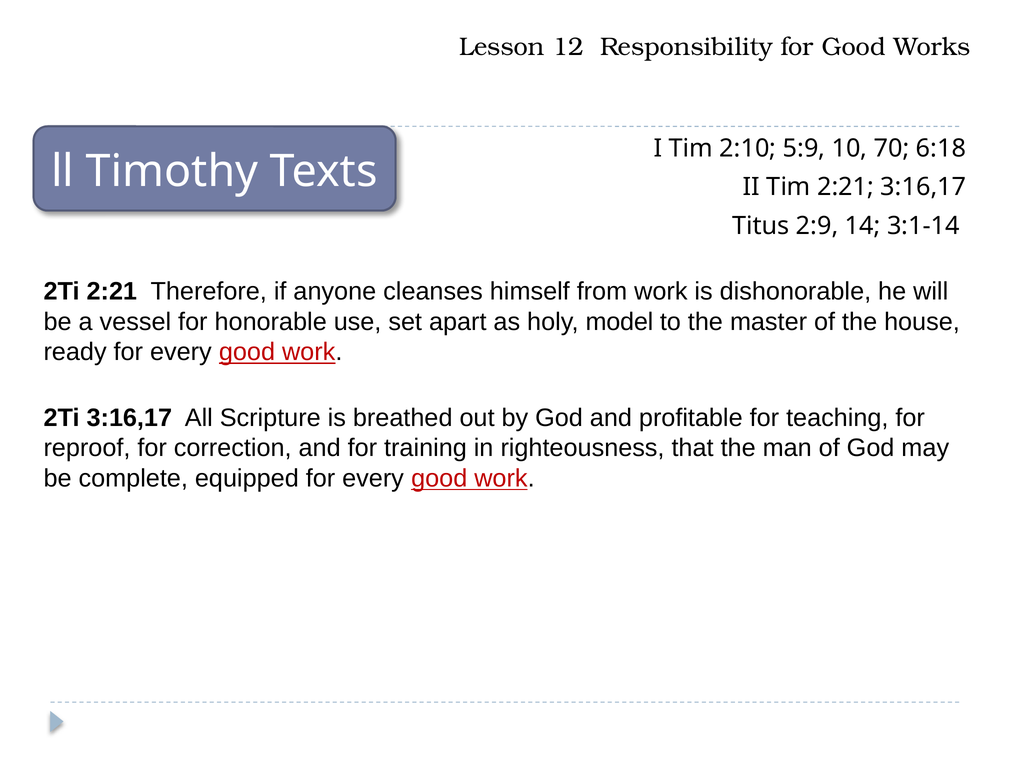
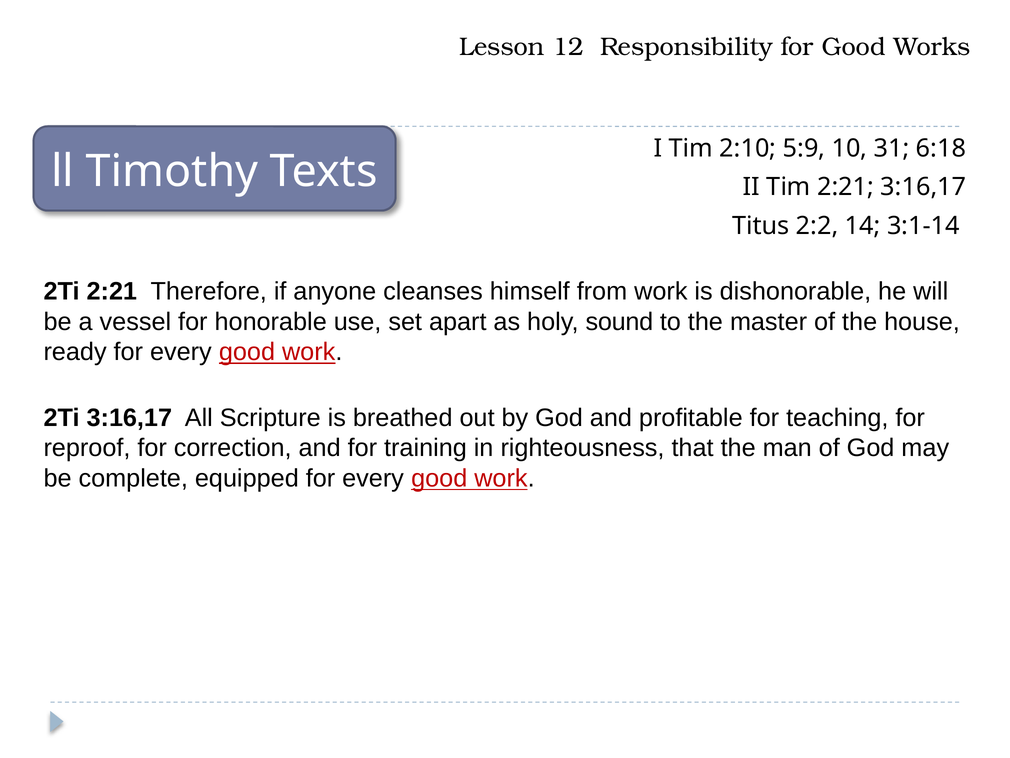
70: 70 -> 31
2:9: 2:9 -> 2:2
model: model -> sound
